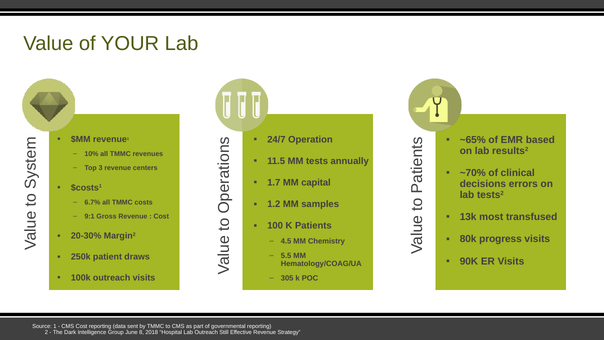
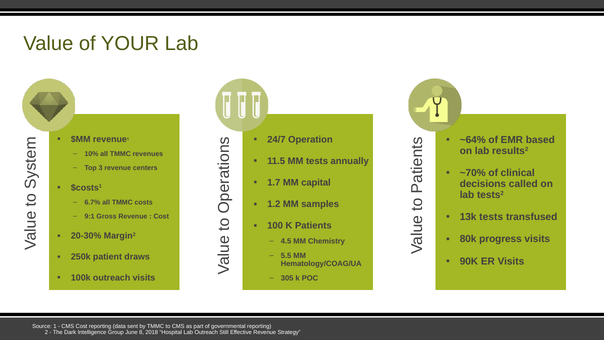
~65%: ~65% -> ~64%
errors: errors -> called
13k most: most -> tests
